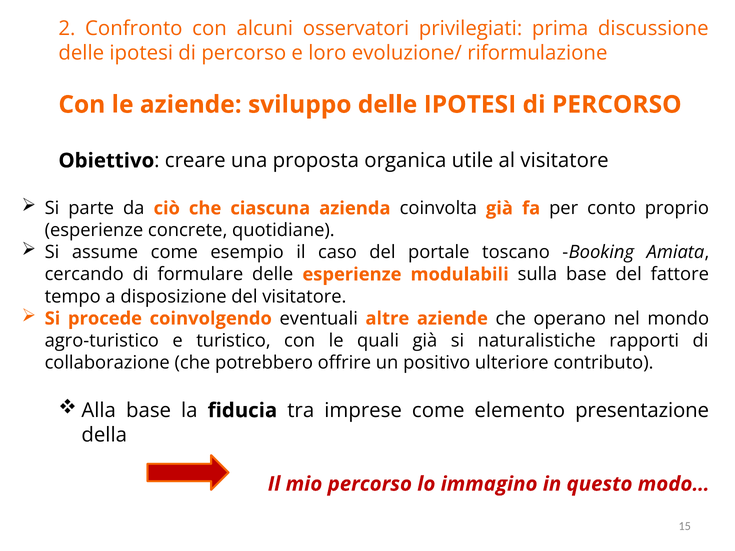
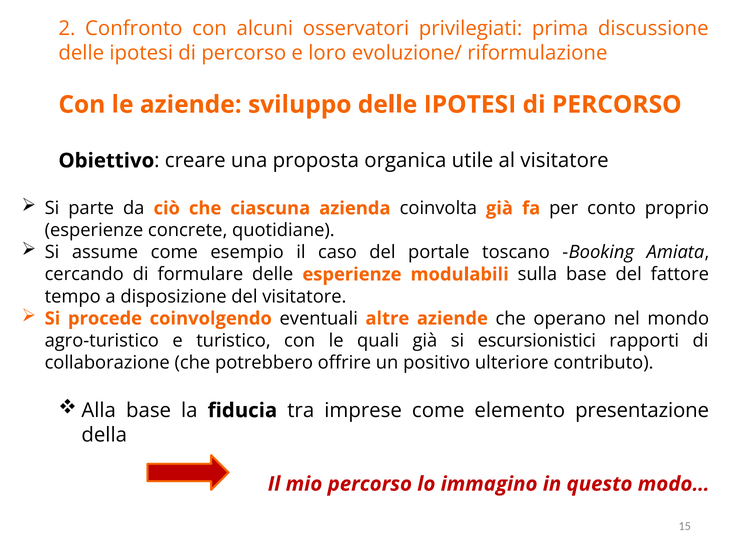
naturalistiche: naturalistiche -> escursionistici
